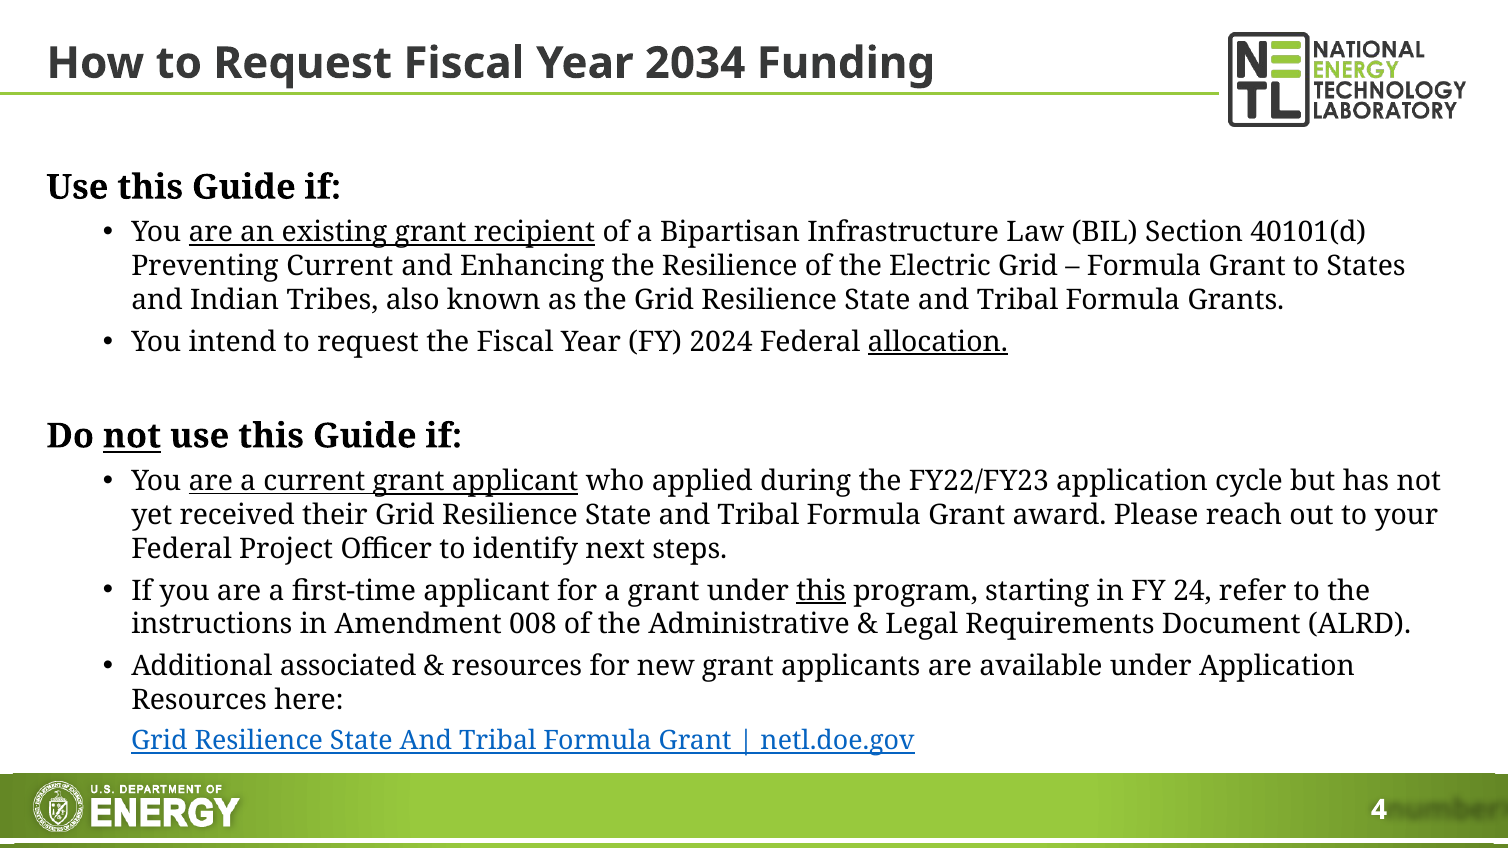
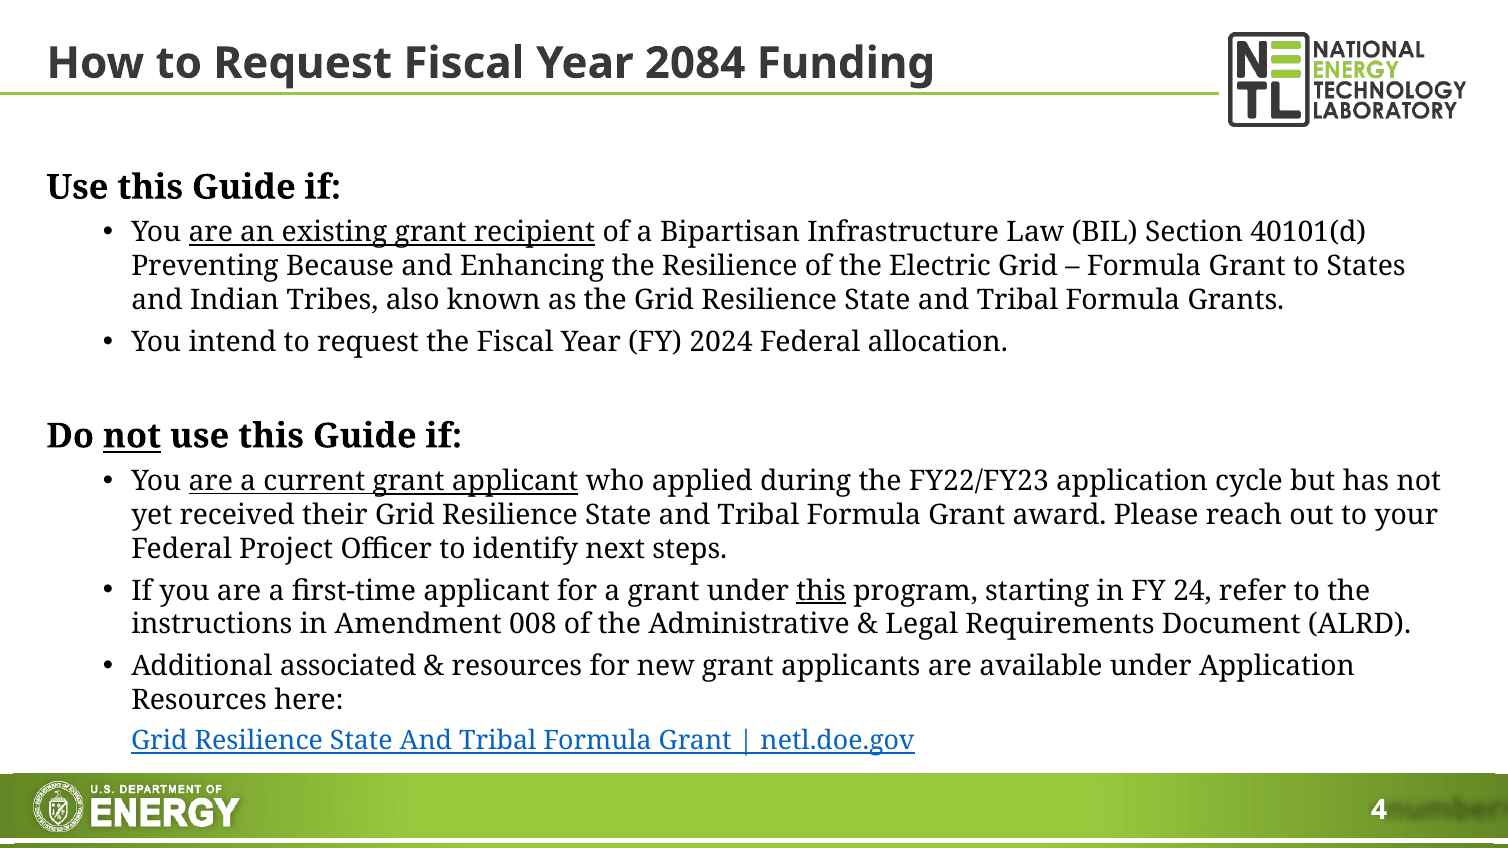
2034: 2034 -> 2084
Preventing Current: Current -> Because
allocation underline: present -> none
